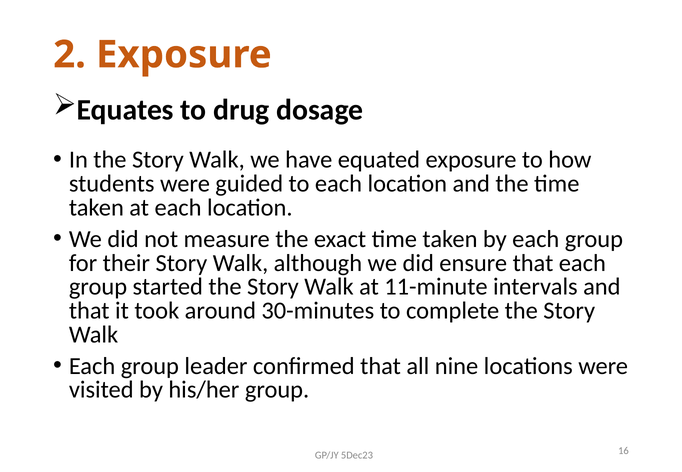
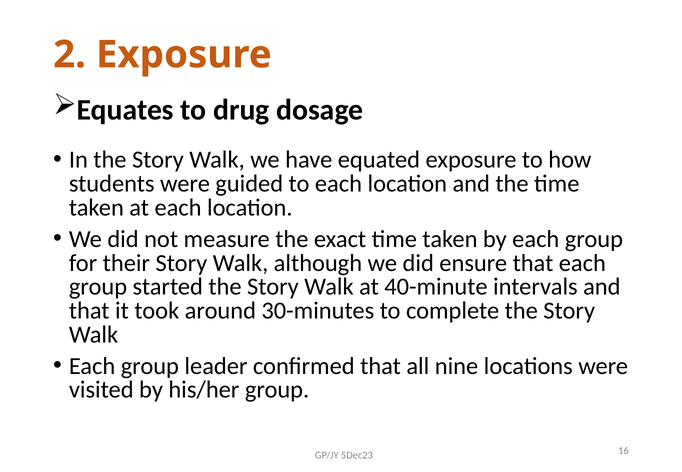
11-minute: 11-minute -> 40-minute
